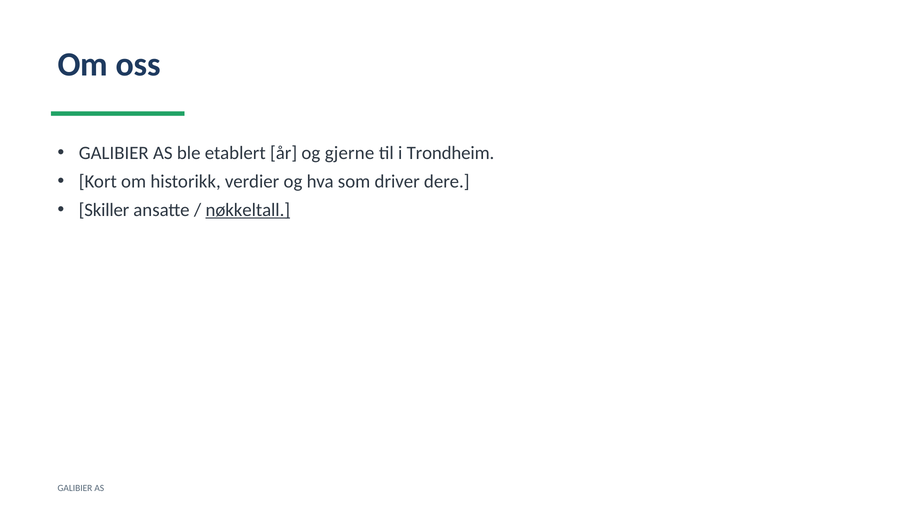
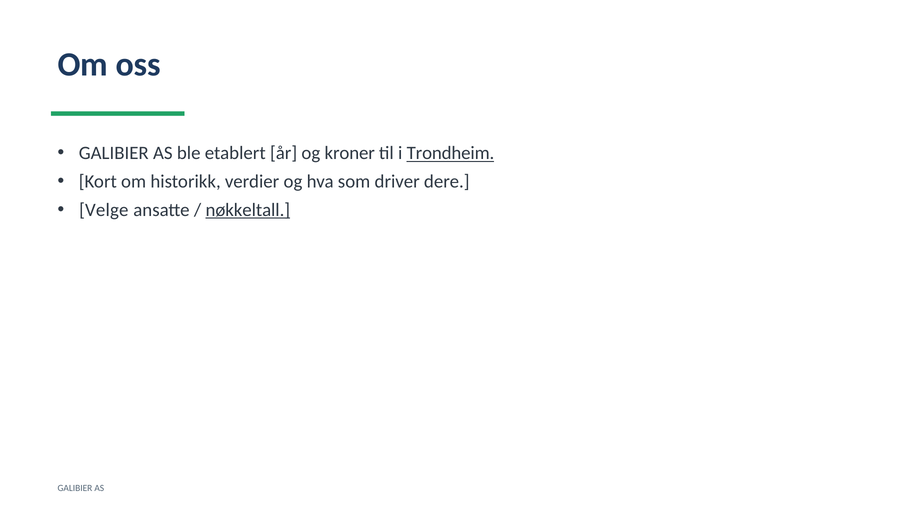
gjerne: gjerne -> kroner
Trondheim underline: none -> present
Skiller: Skiller -> Velge
